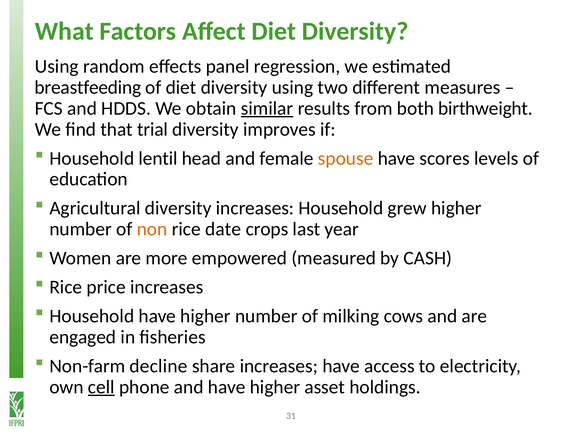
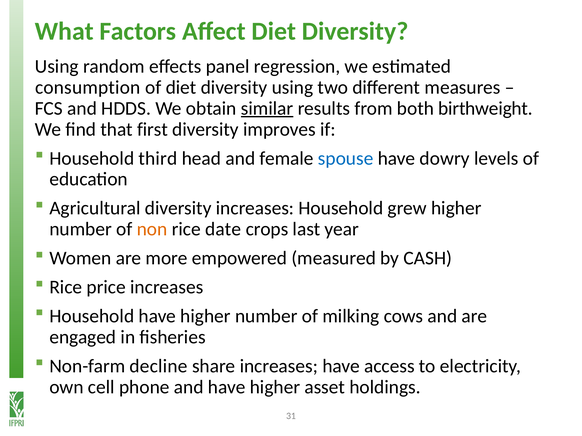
breastfeeding: breastfeeding -> consumption
trial: trial -> first
lentil: lentil -> third
spouse colour: orange -> blue
scores: scores -> dowry
cell underline: present -> none
